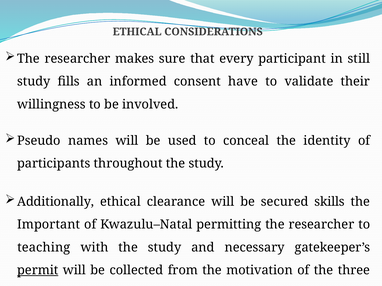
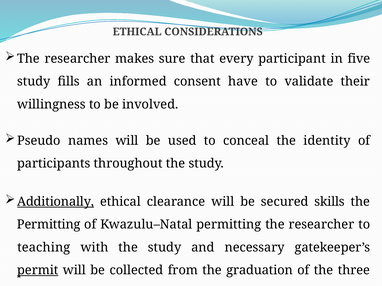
still: still -> five
Additionally underline: none -> present
Important at (49, 225): Important -> Permitting
motivation: motivation -> graduation
